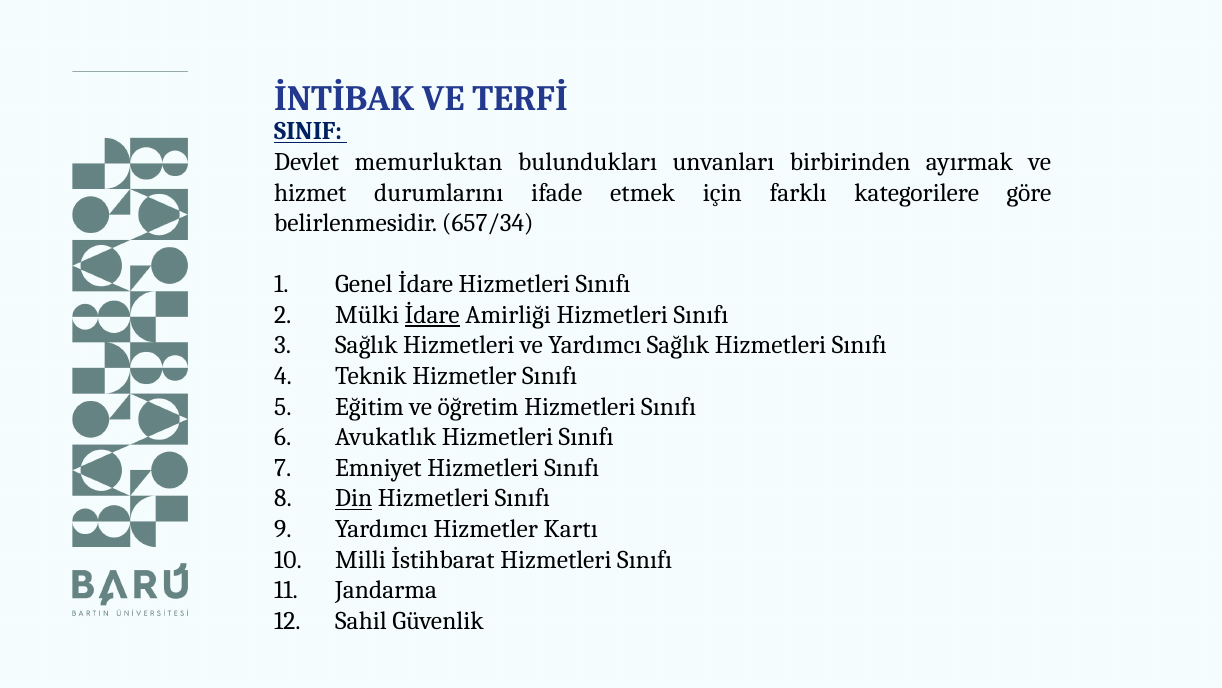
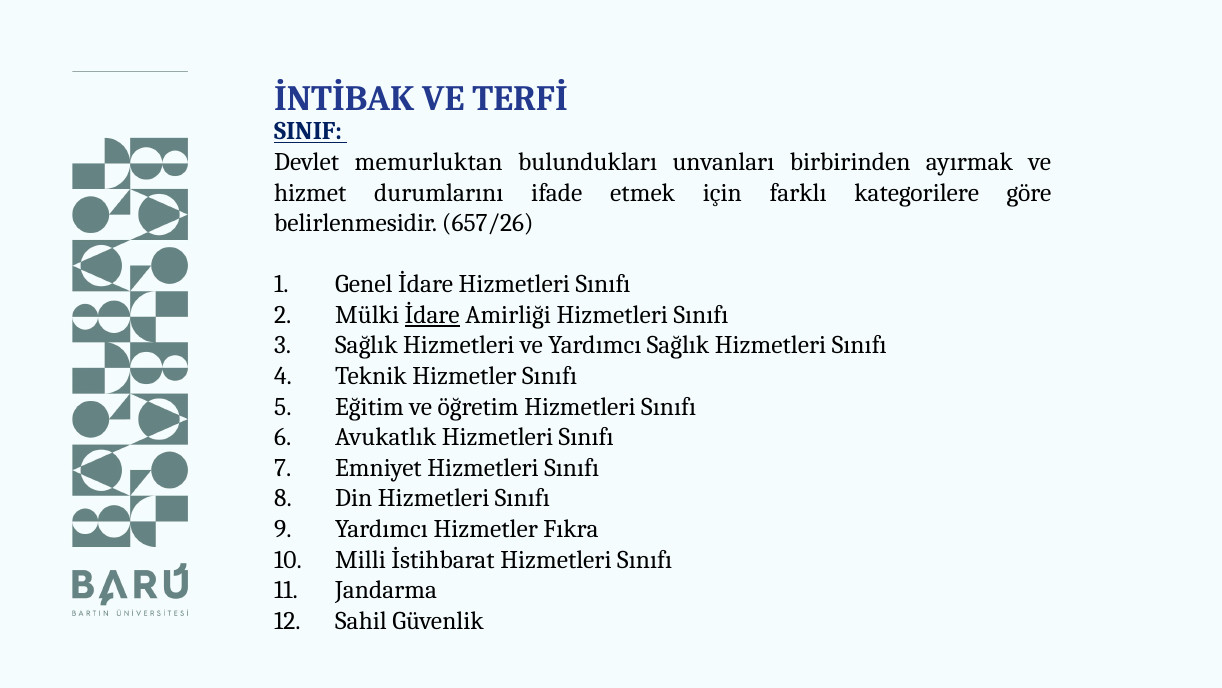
657/34: 657/34 -> 657/26
Din underline: present -> none
Kartı: Kartı -> Fıkra
